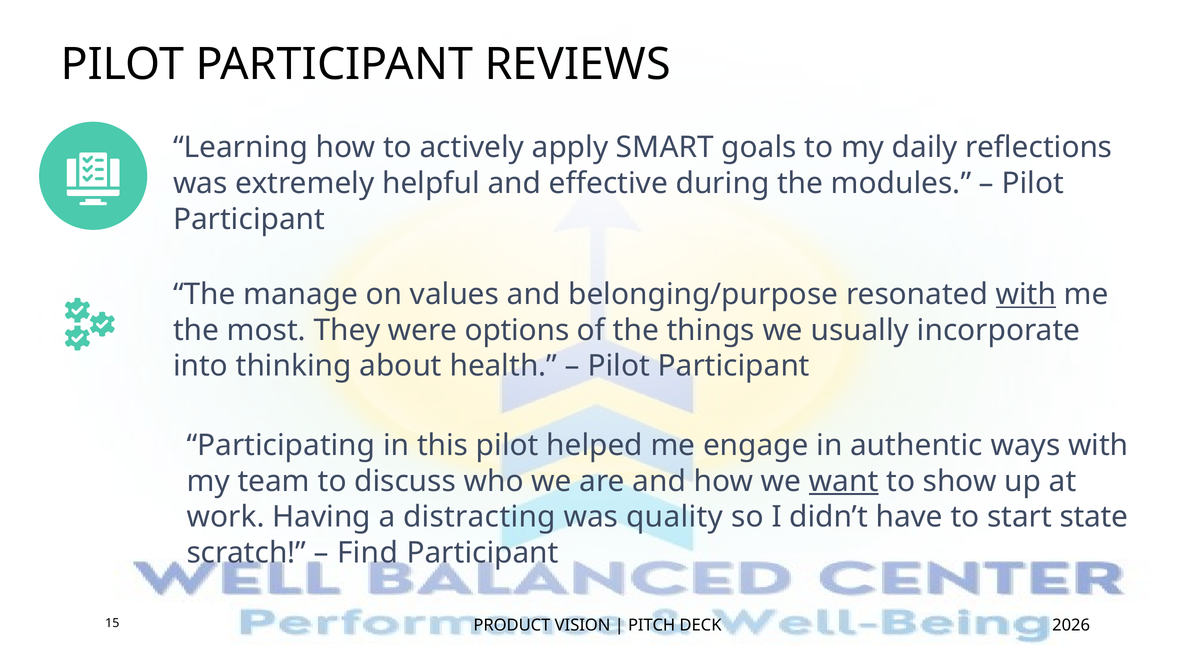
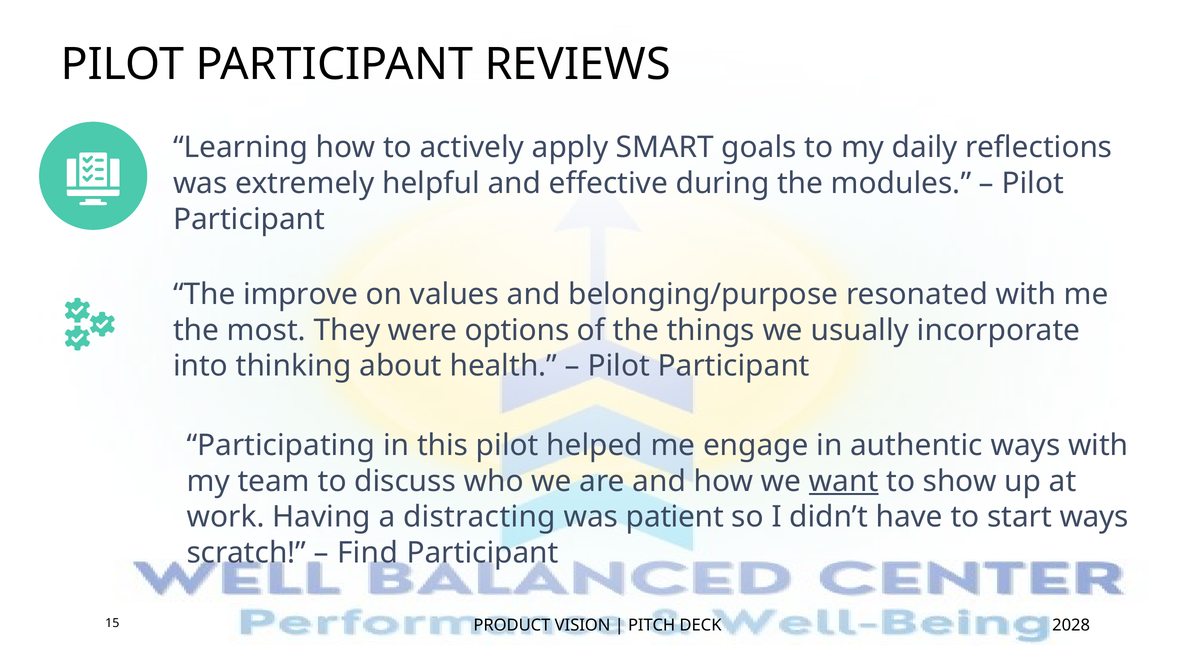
manage: manage -> improve
with at (1026, 295) underline: present -> none
quality: quality -> patient
start state: state -> ways
2026: 2026 -> 2028
